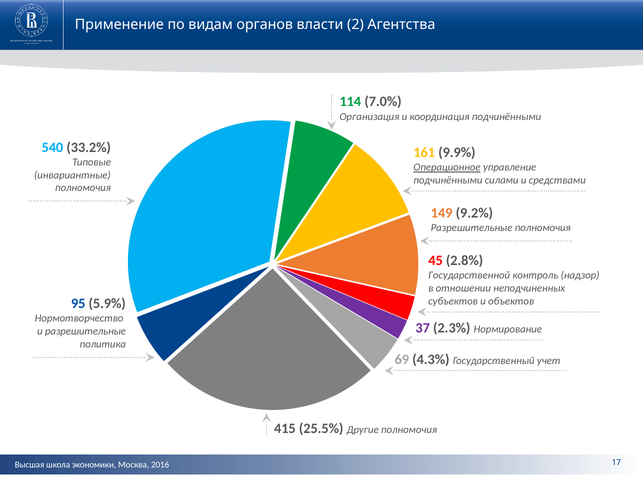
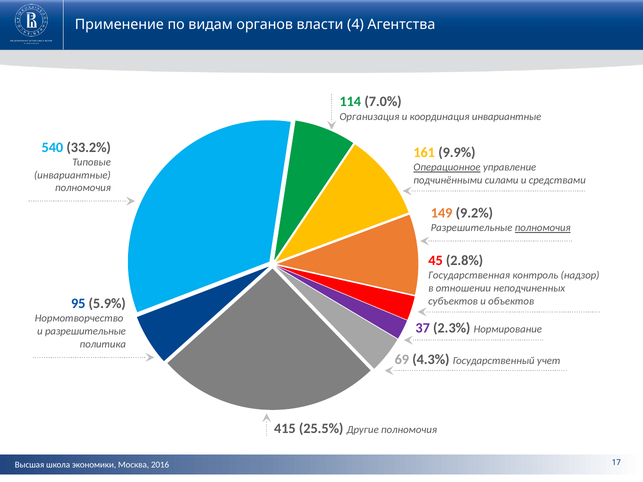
2: 2 -> 4
координация подчинёнными: подчинёнными -> инвариантные
полномочия at (543, 228) underline: none -> present
Государственной: Государственной -> Государственная
